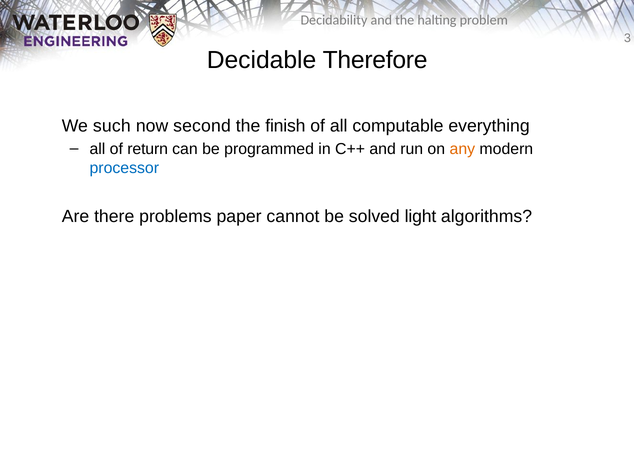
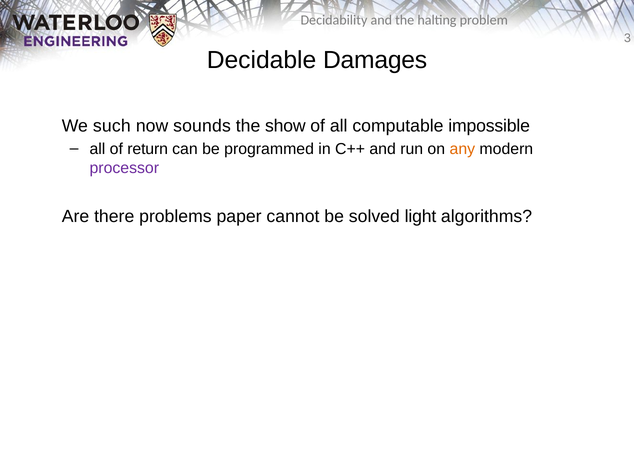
Therefore: Therefore -> Damages
second: second -> sounds
finish: finish -> show
everything: everything -> impossible
processor colour: blue -> purple
